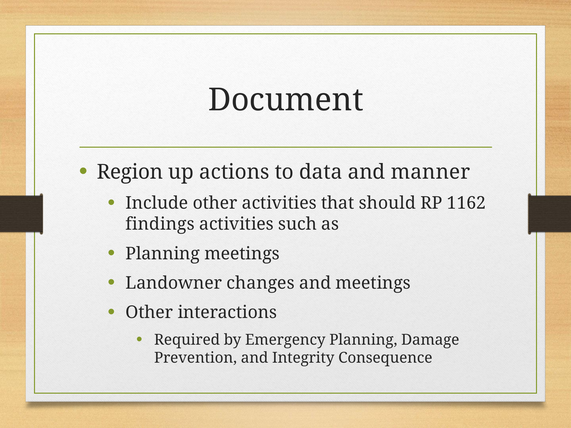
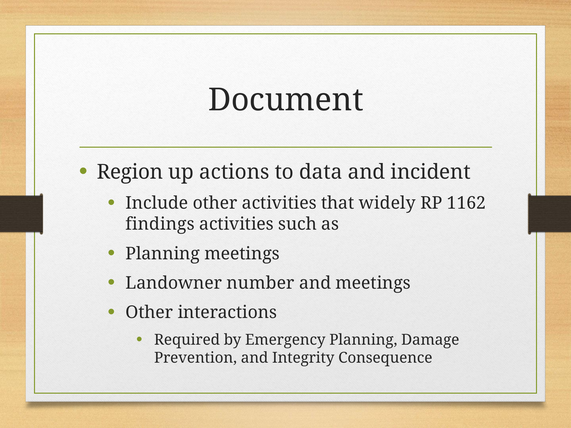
manner: manner -> incident
should: should -> widely
changes: changes -> number
